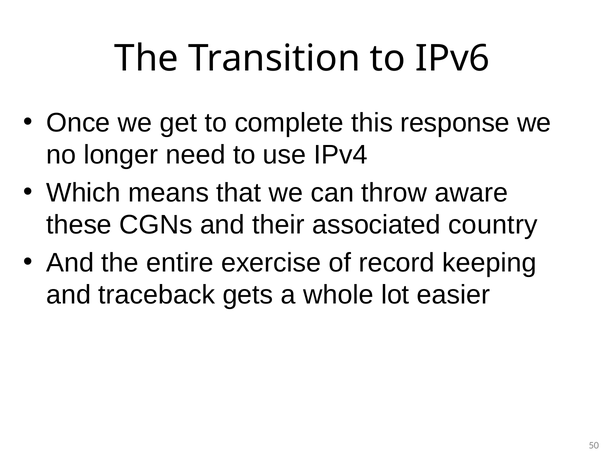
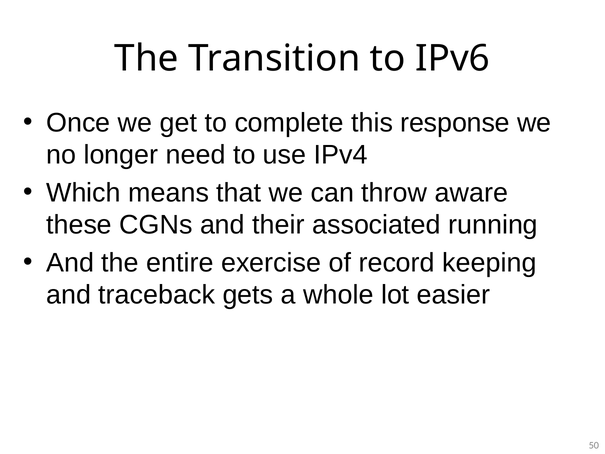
country: country -> running
